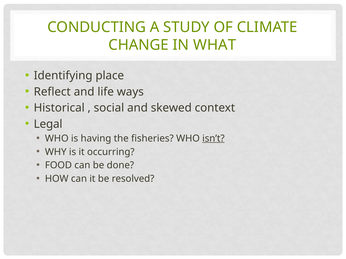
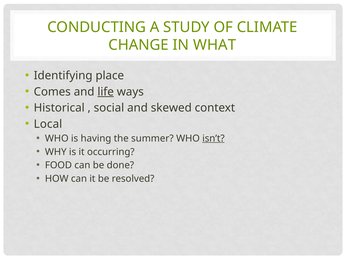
Reflect: Reflect -> Comes
life underline: none -> present
Legal: Legal -> Local
fisheries: fisheries -> summer
